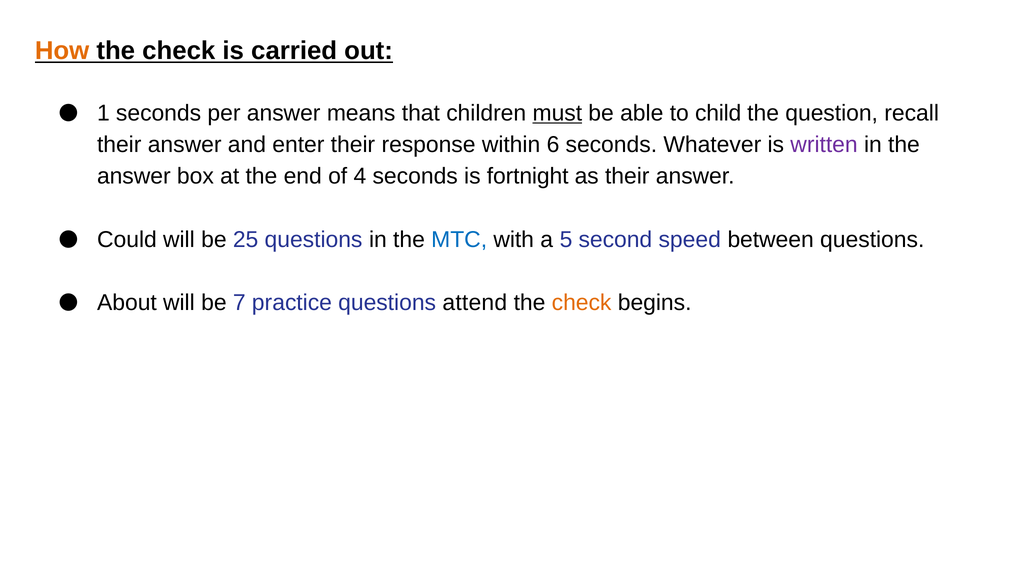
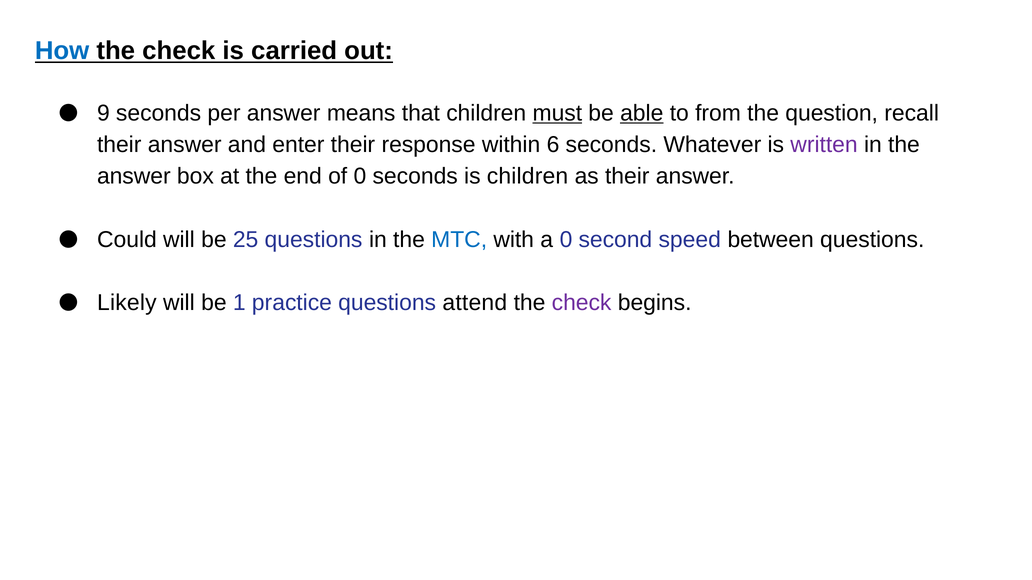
How colour: orange -> blue
1: 1 -> 9
able underline: none -> present
child: child -> from
of 4: 4 -> 0
is fortnight: fortnight -> children
a 5: 5 -> 0
About: About -> Likely
7: 7 -> 1
check at (582, 303) colour: orange -> purple
